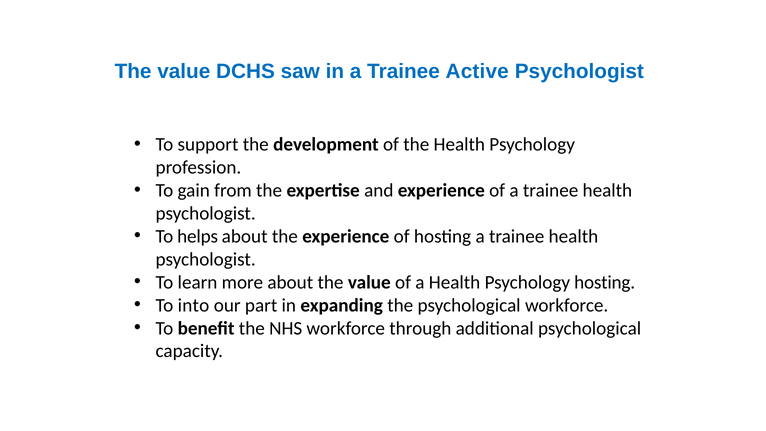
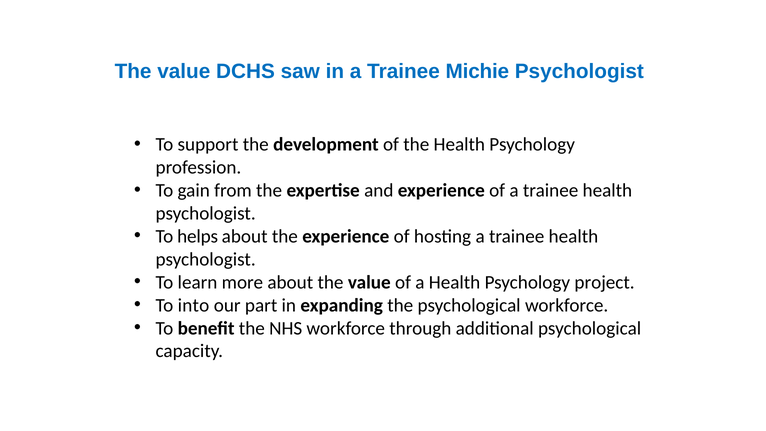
Active: Active -> Michie
Psychology hosting: hosting -> project
